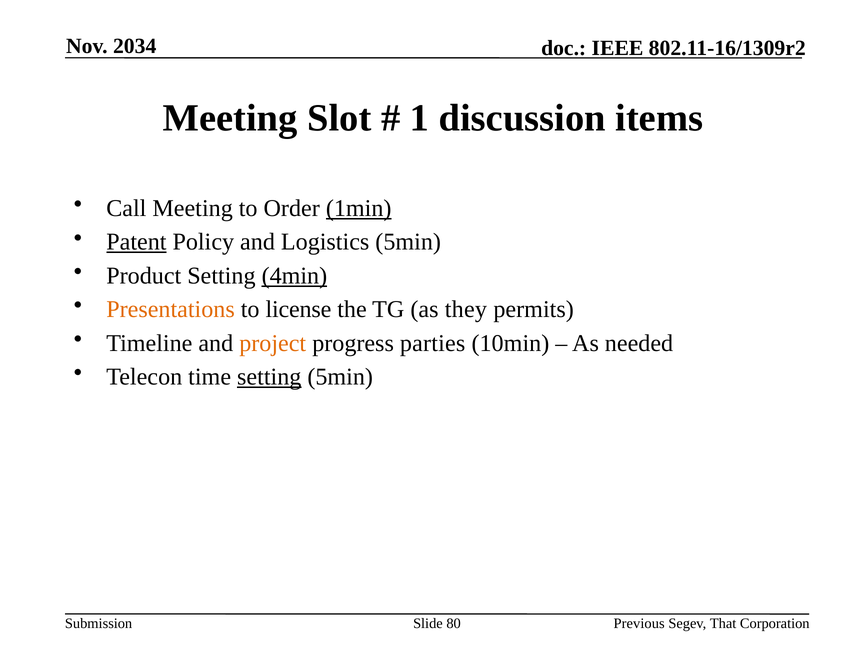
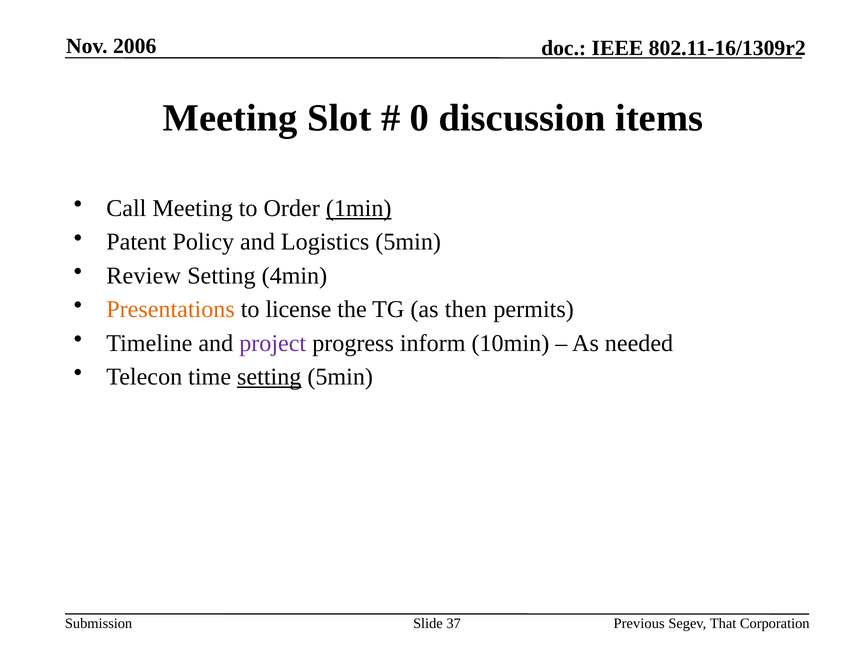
2034: 2034 -> 2006
1: 1 -> 0
Patent underline: present -> none
Product: Product -> Review
4min underline: present -> none
they: they -> then
project colour: orange -> purple
parties: parties -> inform
80: 80 -> 37
